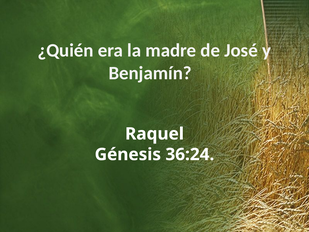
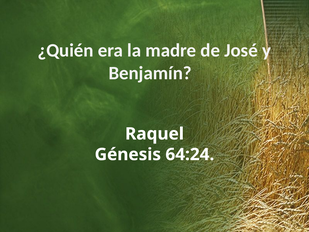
36:24: 36:24 -> 64:24
